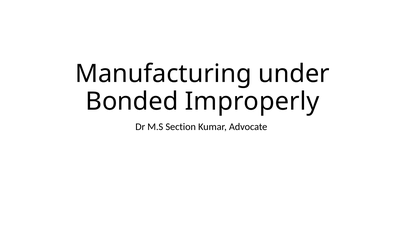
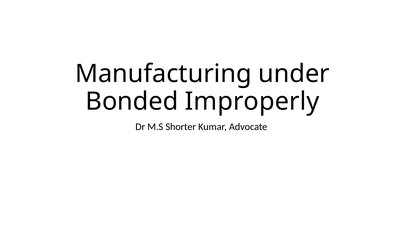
Section: Section -> Shorter
